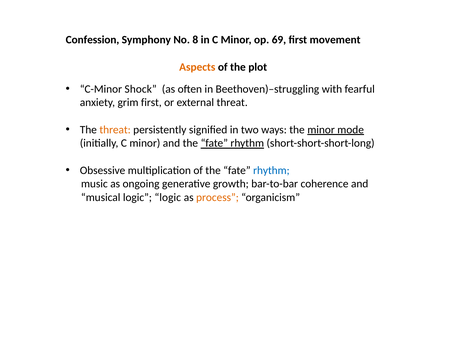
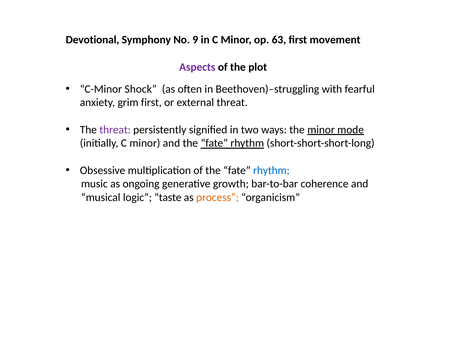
Confession: Confession -> Devotional
8: 8 -> 9
69: 69 -> 63
Aspects colour: orange -> purple
threat at (115, 130) colour: orange -> purple
logic logic: logic -> taste
